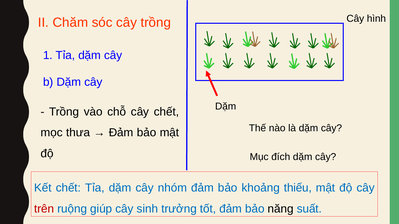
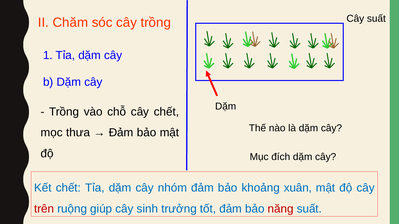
Cây hình: hình -> suất
thiếu: thiếu -> xuân
năng colour: black -> red
